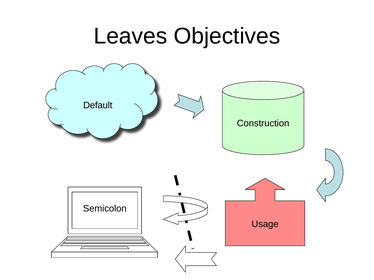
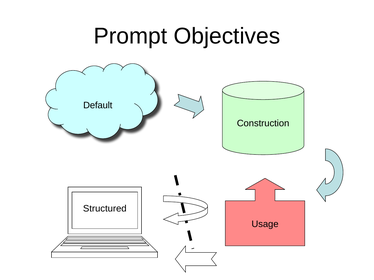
Leaves: Leaves -> Prompt
Semicolon: Semicolon -> Structured
